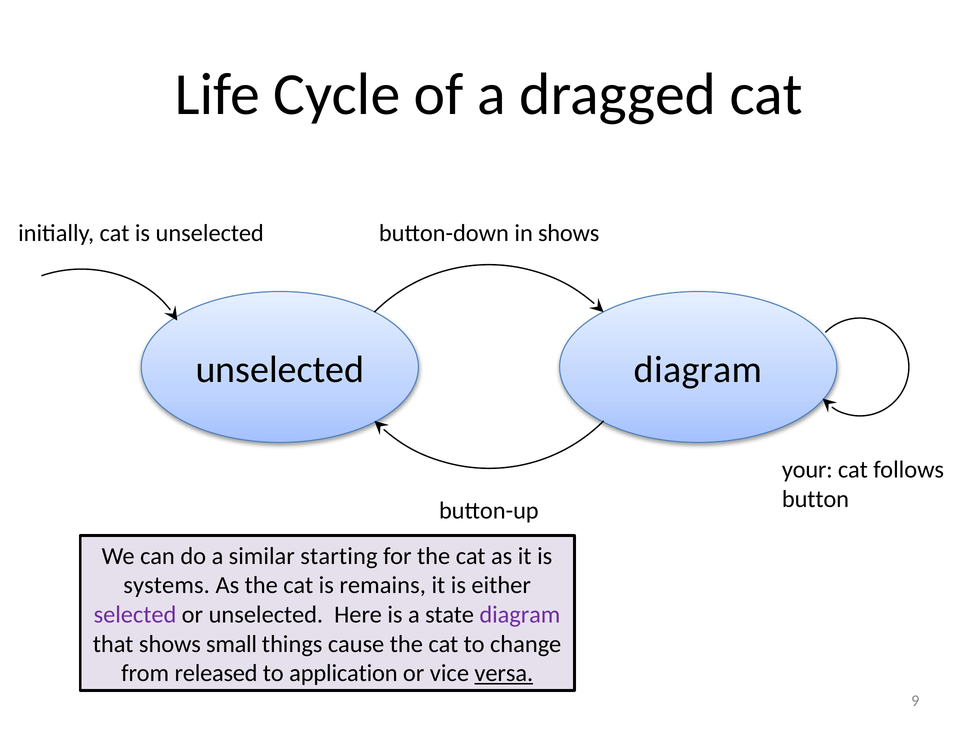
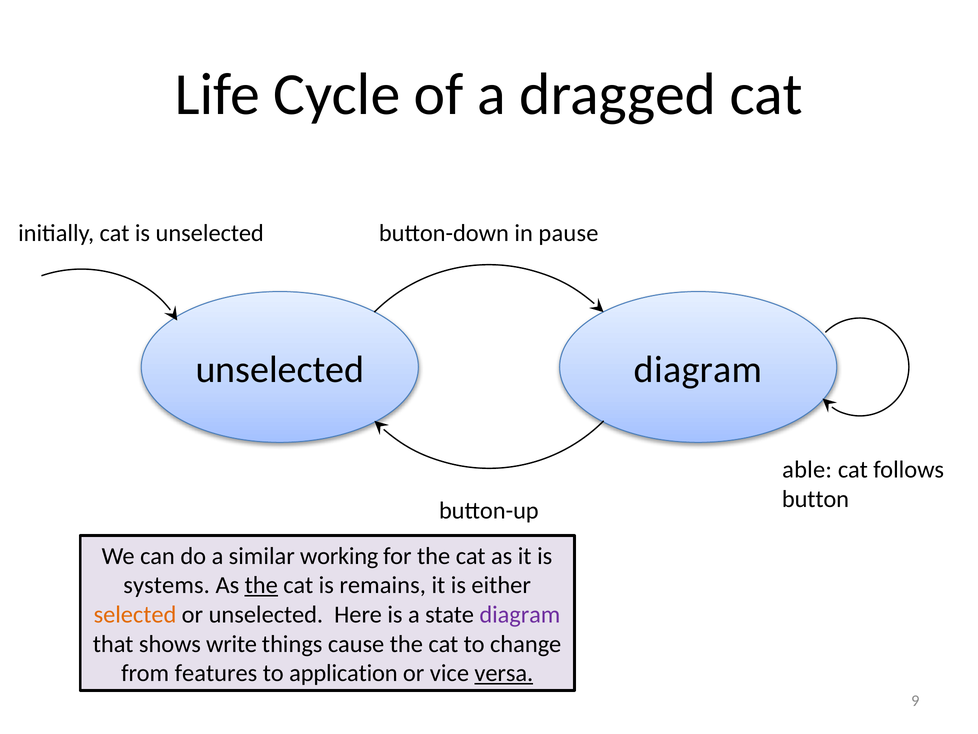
in shows: shows -> pause
your: your -> able
starting: starting -> working
the at (261, 585) underline: none -> present
selected colour: purple -> orange
small: small -> write
released: released -> features
